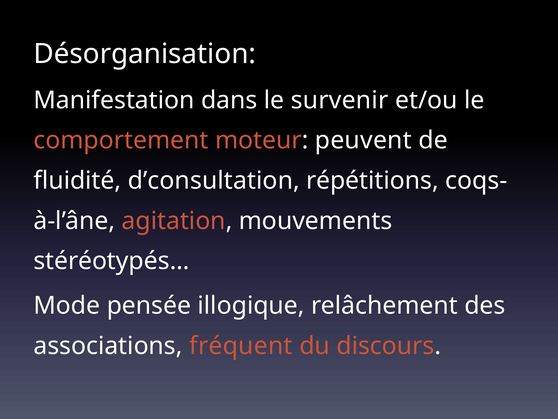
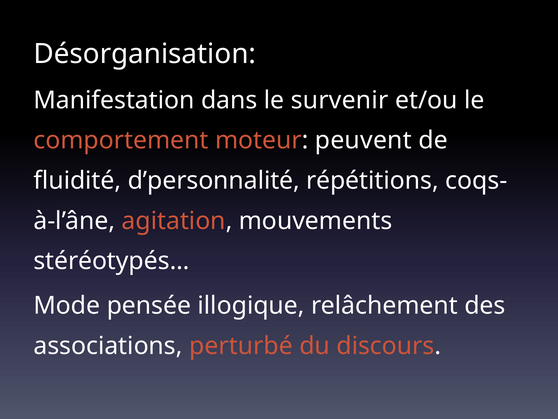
d’consultation: d’consultation -> d’personnalité
fréquent: fréquent -> perturbé
